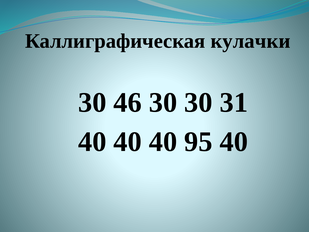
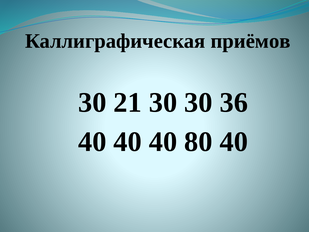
кулачки: кулачки -> приёмов
46: 46 -> 21
31: 31 -> 36
95: 95 -> 80
